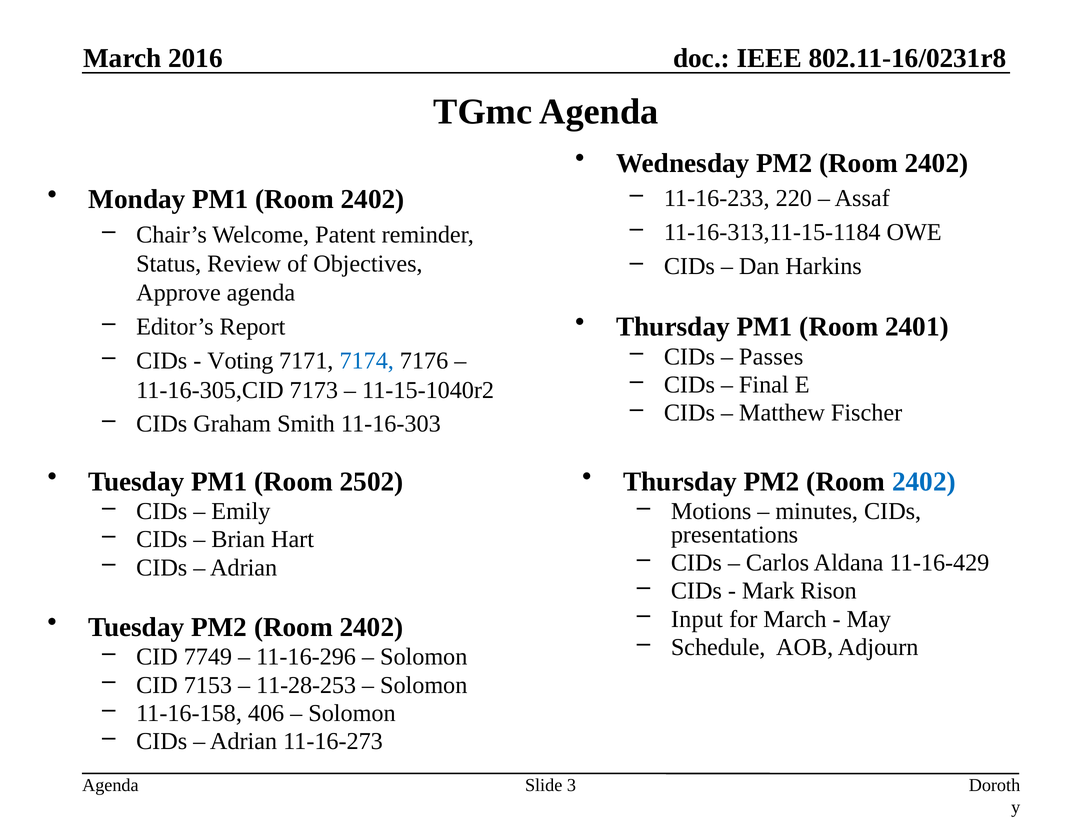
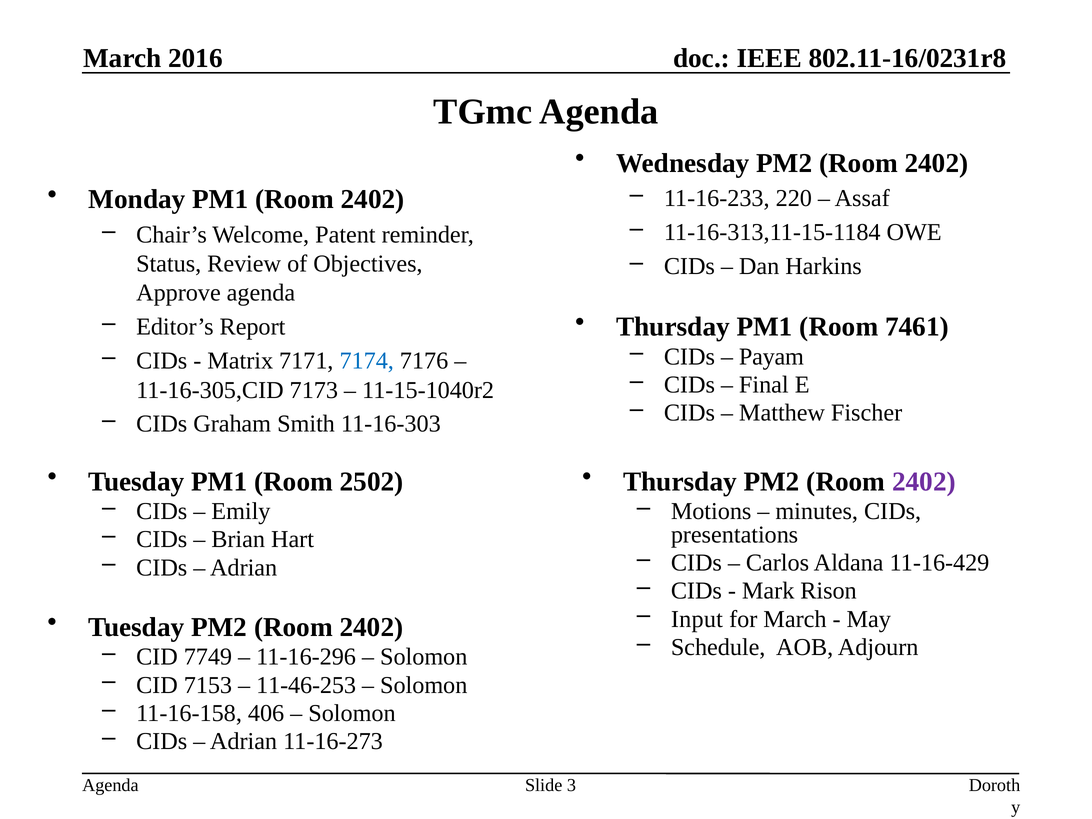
2401: 2401 -> 7461
Passes: Passes -> Payam
Voting: Voting -> Matrix
2402 at (924, 482) colour: blue -> purple
11-28-253: 11-28-253 -> 11-46-253
